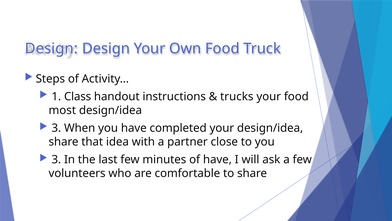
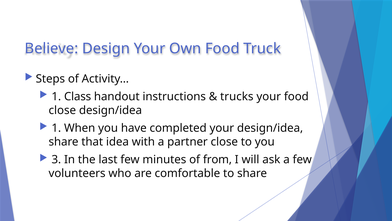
Design at (51, 48): Design -> Believe
most at (62, 110): most -> close
3 at (56, 128): 3 -> 1
of have: have -> from
